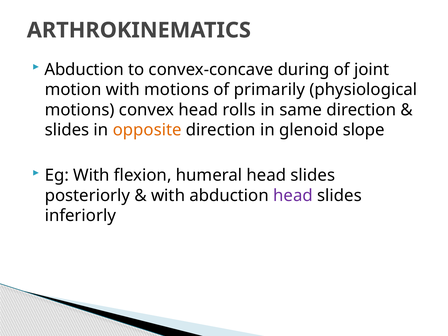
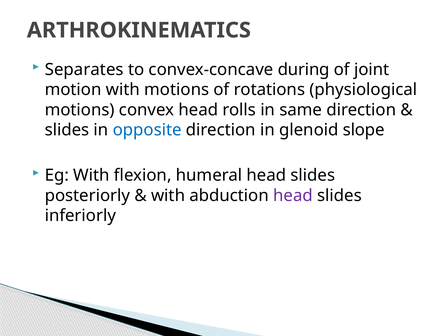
Abduction at (84, 69): Abduction -> Separates
primarily: primarily -> rotations
opposite colour: orange -> blue
